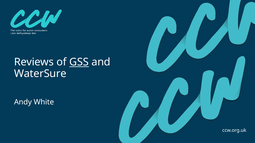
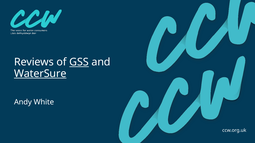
WaterSure underline: none -> present
